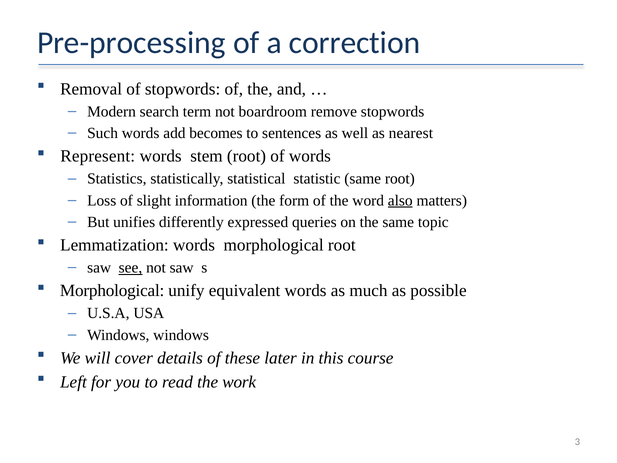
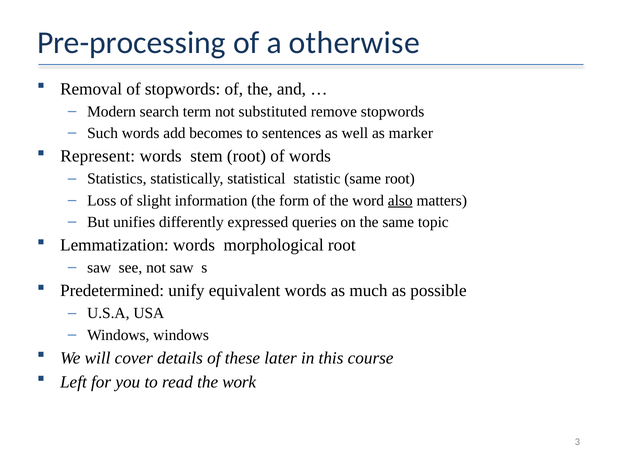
correction: correction -> otherwise
boardroom: boardroom -> substituted
nearest: nearest -> marker
see underline: present -> none
Morphological at (112, 291): Morphological -> Predetermined
